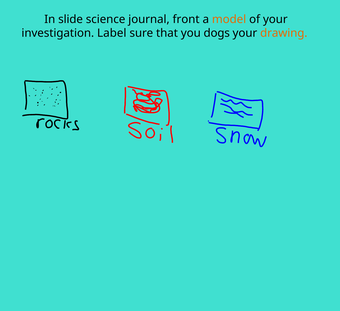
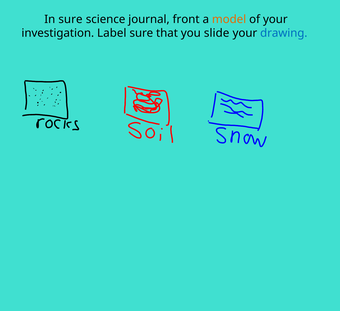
In slide: slide -> sure
dogs: dogs -> slide
drawing colour: orange -> blue
